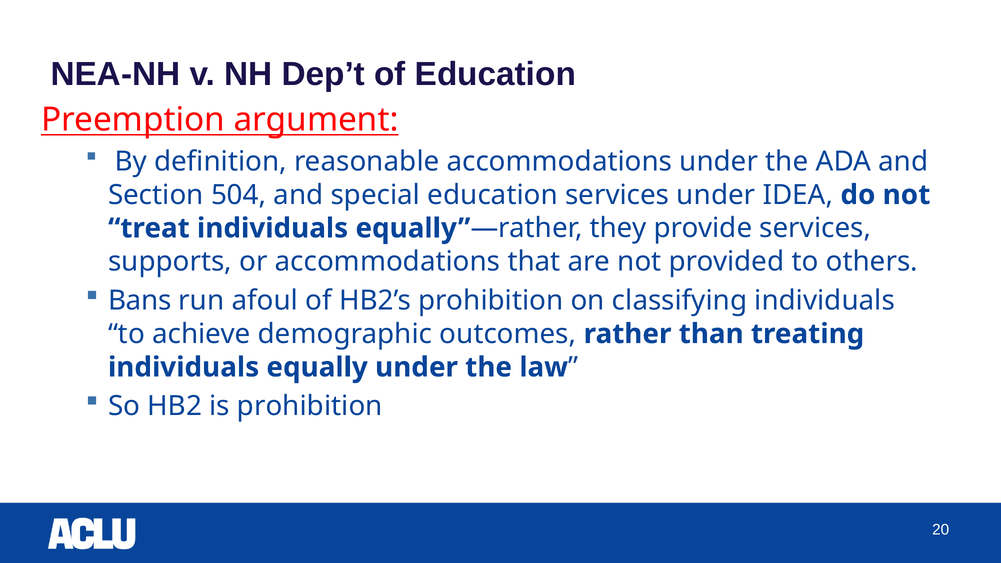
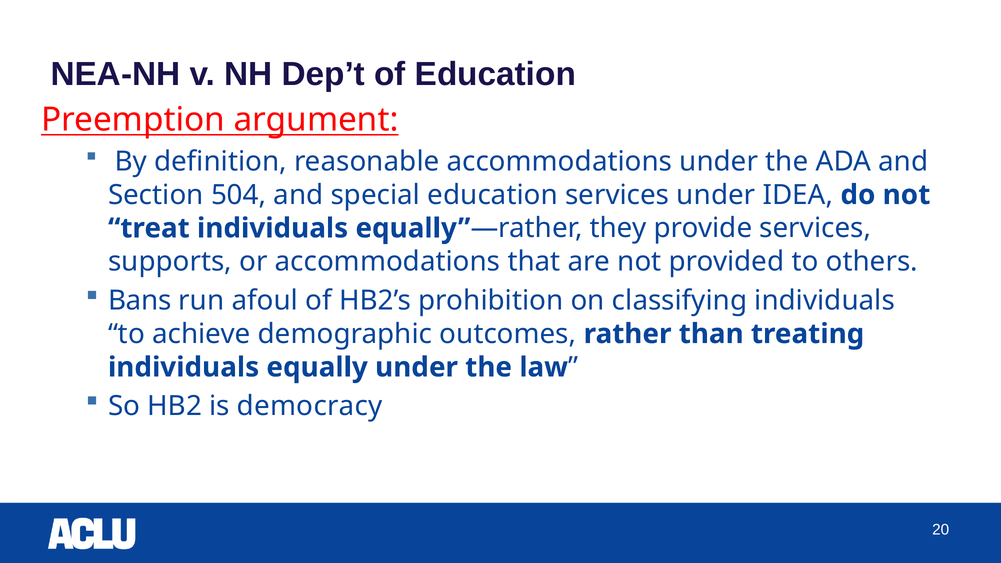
is prohibition: prohibition -> democracy
